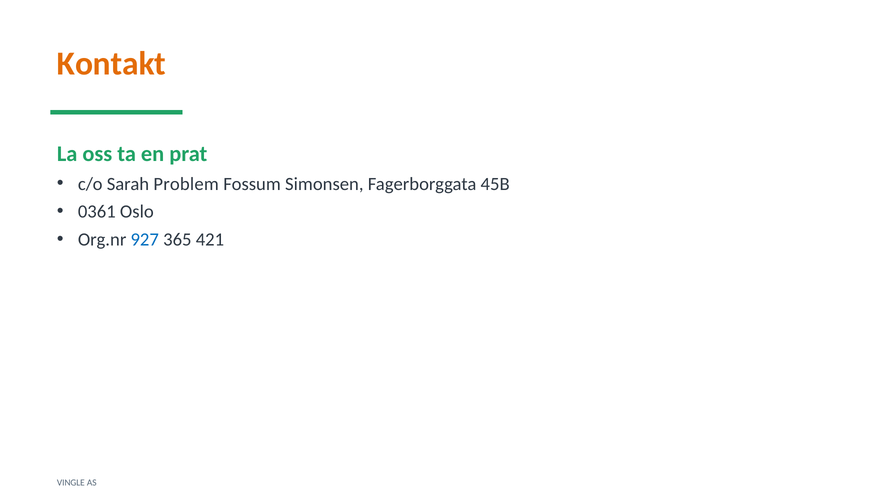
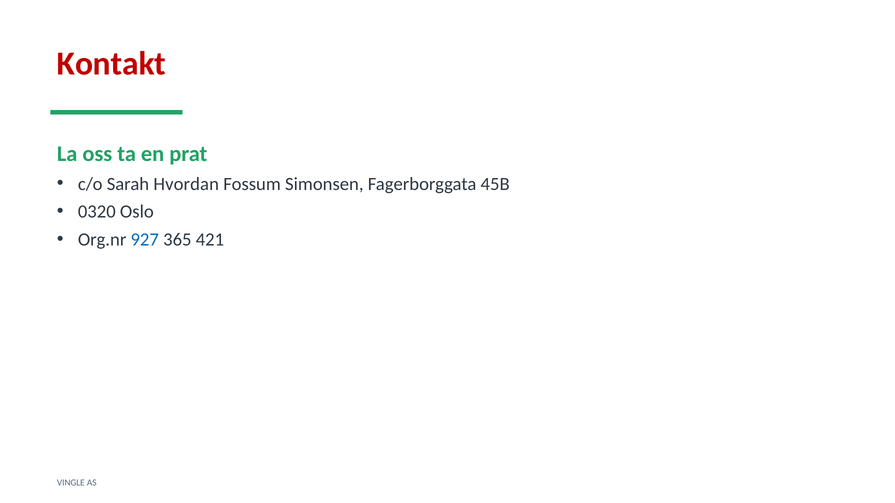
Kontakt colour: orange -> red
Problem: Problem -> Hvordan
0361: 0361 -> 0320
